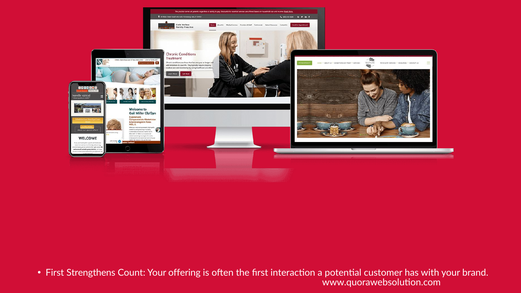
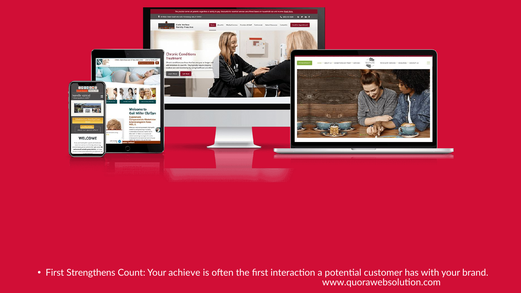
offering: offering -> achieve
